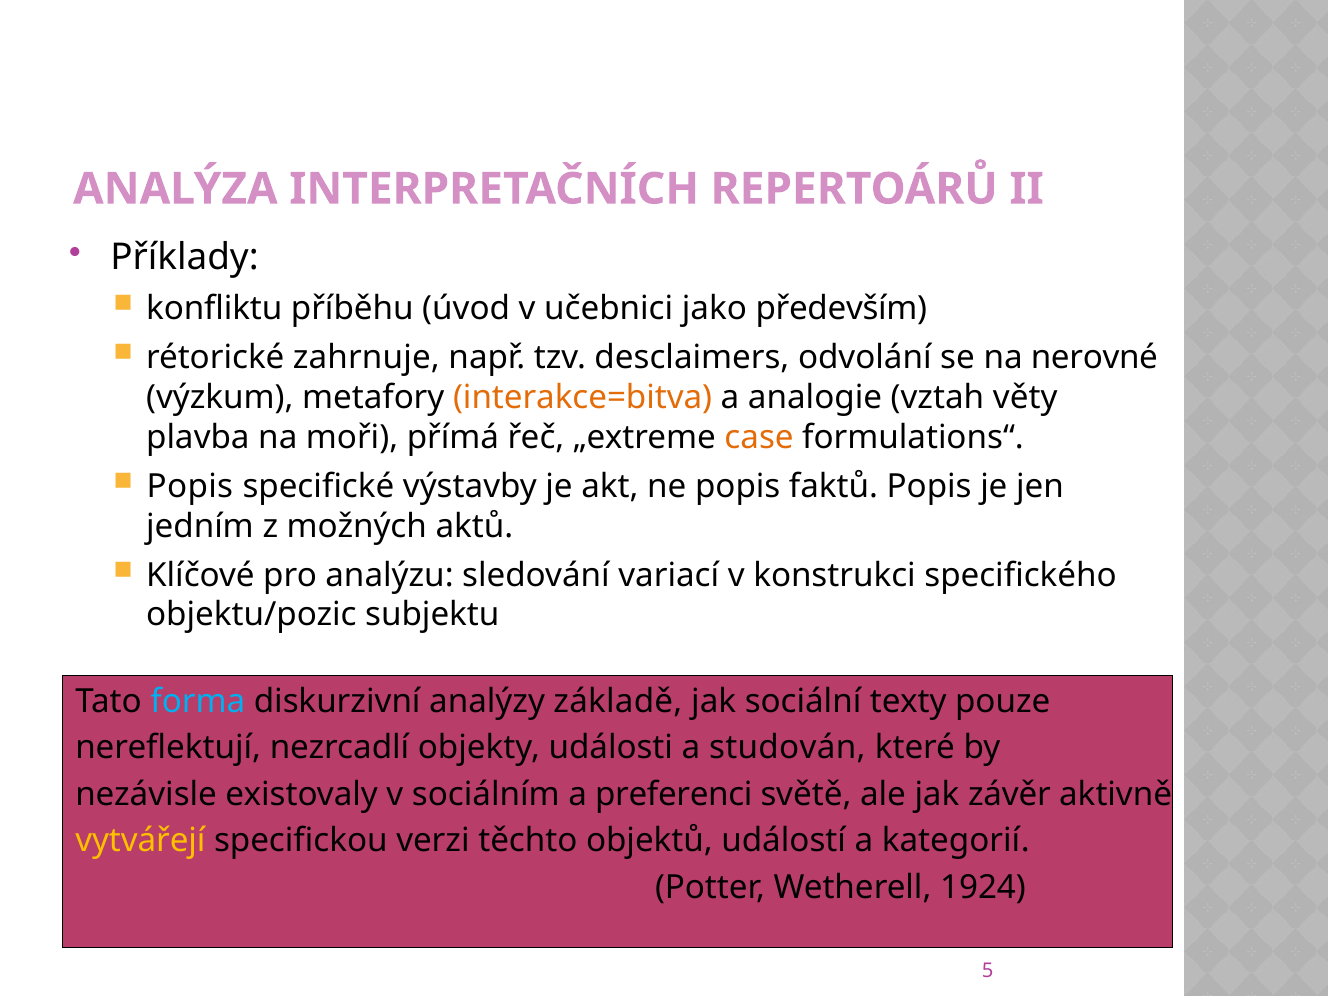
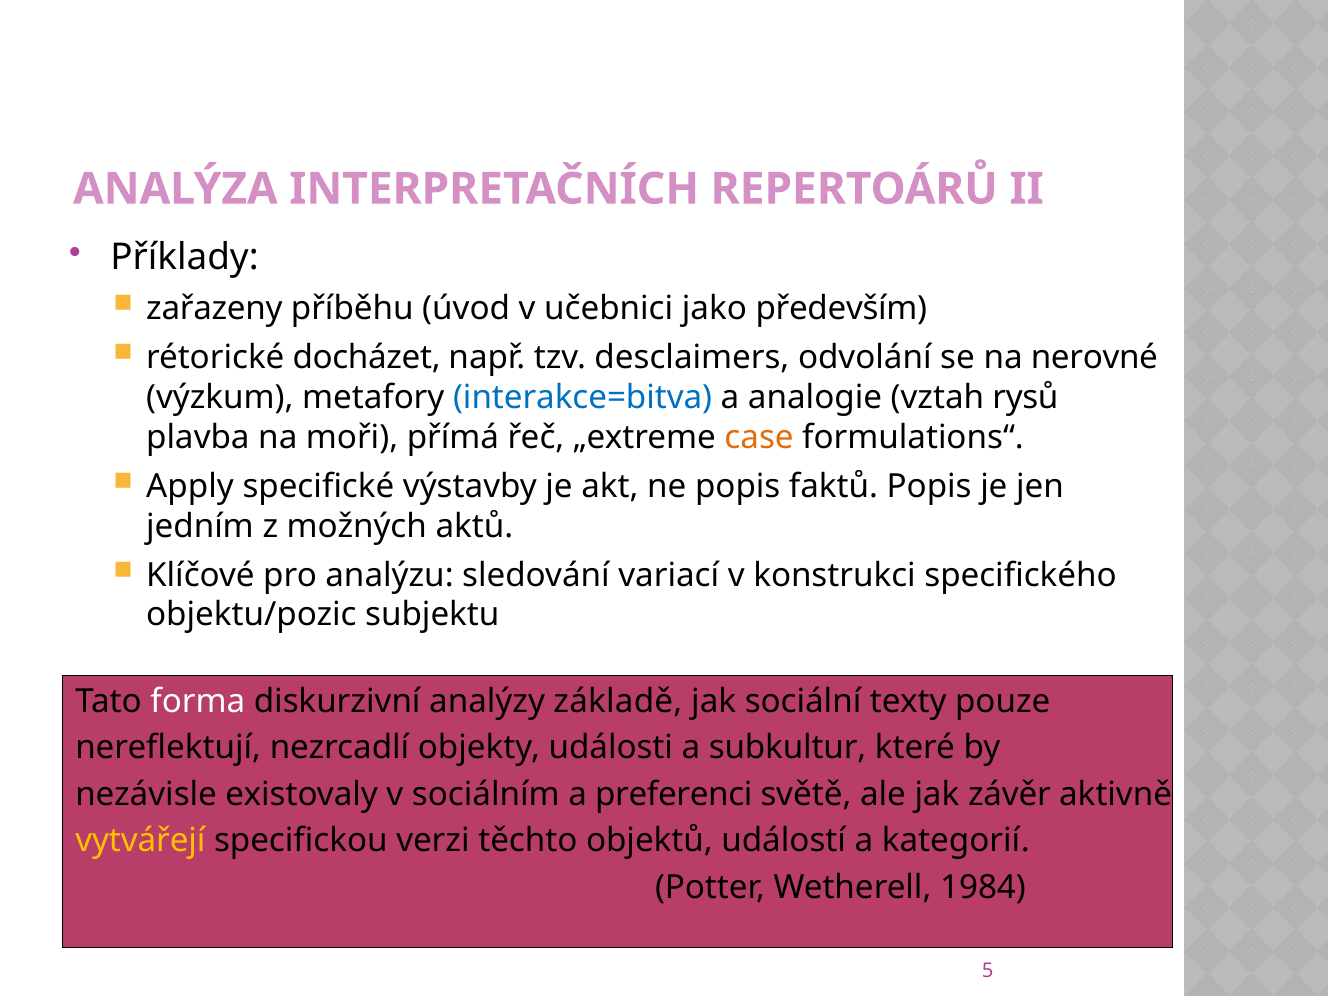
konfliktu: konfliktu -> zařazeny
zahrnuje: zahrnuje -> docházet
interakce=bitva colour: orange -> blue
věty: věty -> rysů
Popis at (190, 486): Popis -> Apply
forma colour: light blue -> white
studován: studován -> subkultur
1924: 1924 -> 1984
